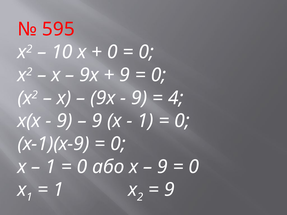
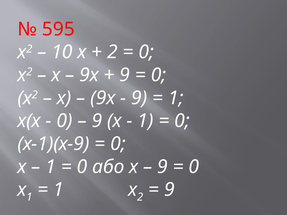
0 at (112, 52): 0 -> 2
4 at (176, 98): 4 -> 1
9 at (64, 121): 9 -> 0
